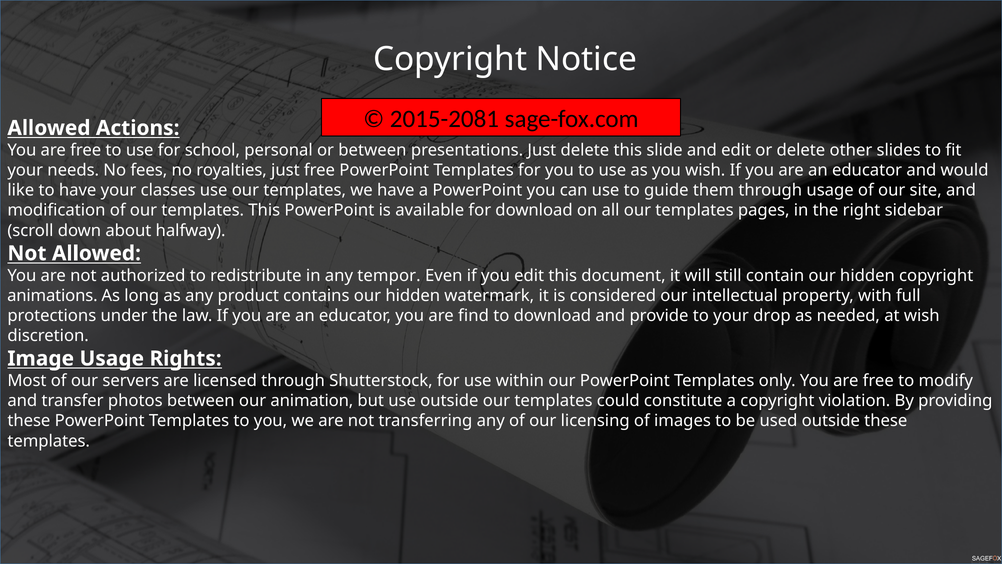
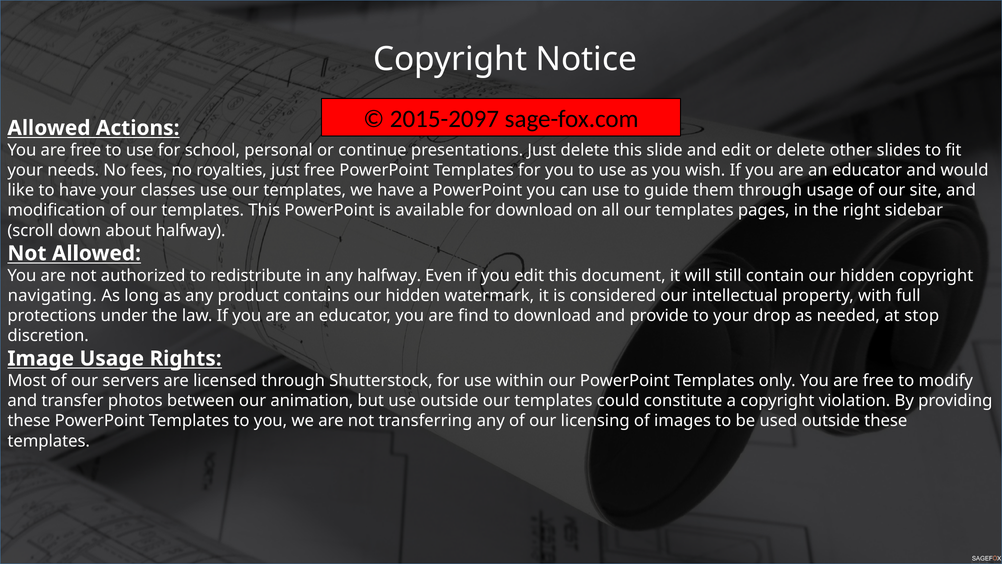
2015-2081: 2015-2081 -> 2015-2097
or between: between -> continue
any tempor: tempor -> halfway
animations: animations -> navigating
at wish: wish -> stop
